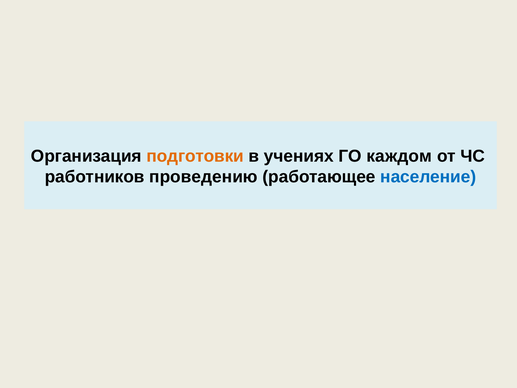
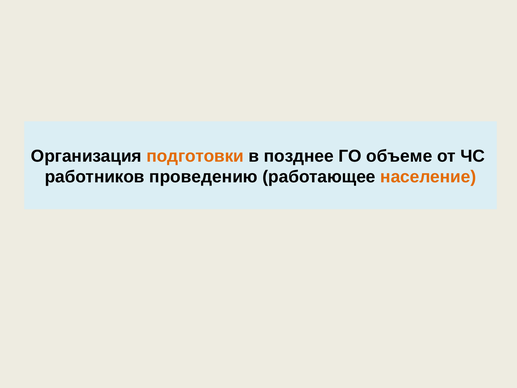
учениях: учениях -> позднее
каждом: каждом -> объеме
население colour: blue -> orange
